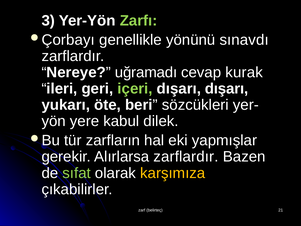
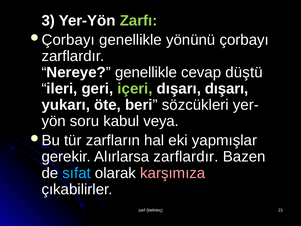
yönünü sınavdı: sınavdı -> çorbayı
Nereye uğramadı: uğramadı -> genellikle
kurak: kurak -> düştü
yere: yere -> soru
dilek: dilek -> veya
sıfat colour: light green -> light blue
karşımıza colour: yellow -> pink
